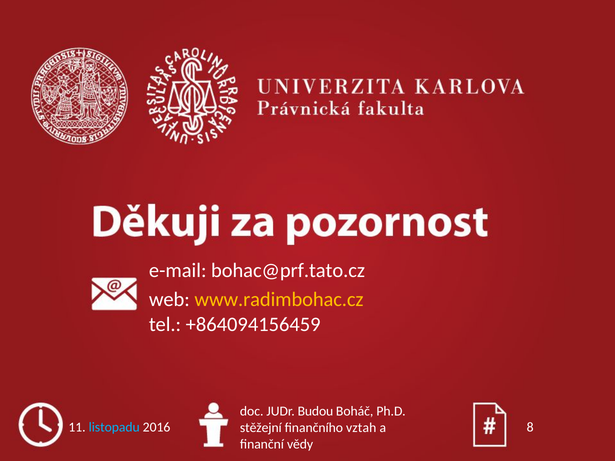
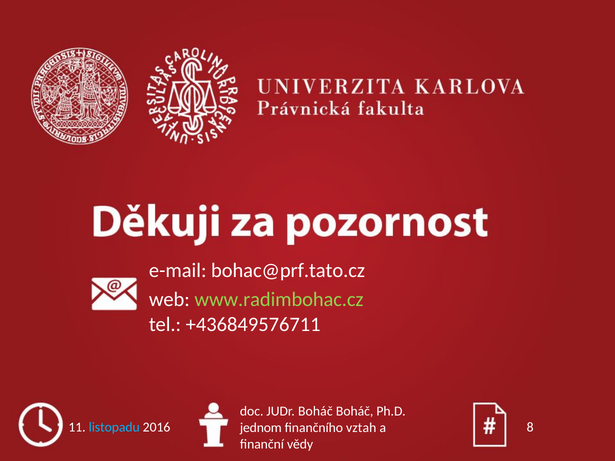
www.radimbohac.cz colour: yellow -> light green
+864094156459: +864094156459 -> +436849576711
JUDr Budou: Budou -> Boháč
stěžejní: stěžejní -> jednom
